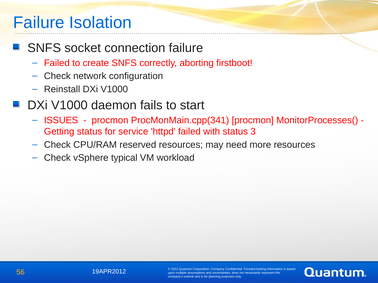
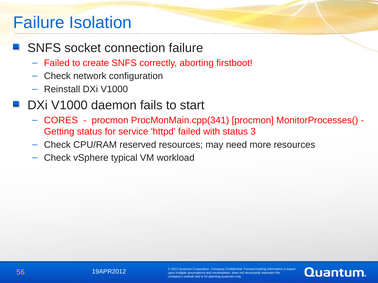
ISSUES: ISSUES -> CORES
